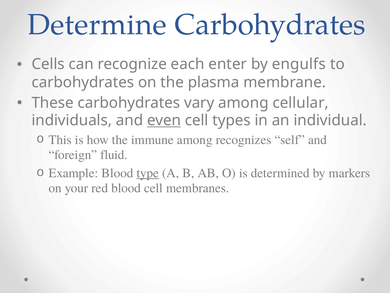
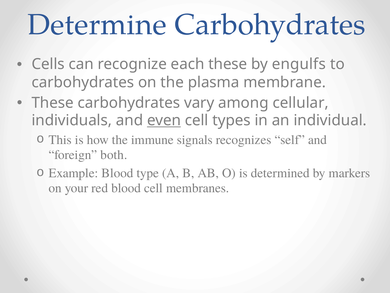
each enter: enter -> these
immune among: among -> signals
fluid: fluid -> both
type underline: present -> none
